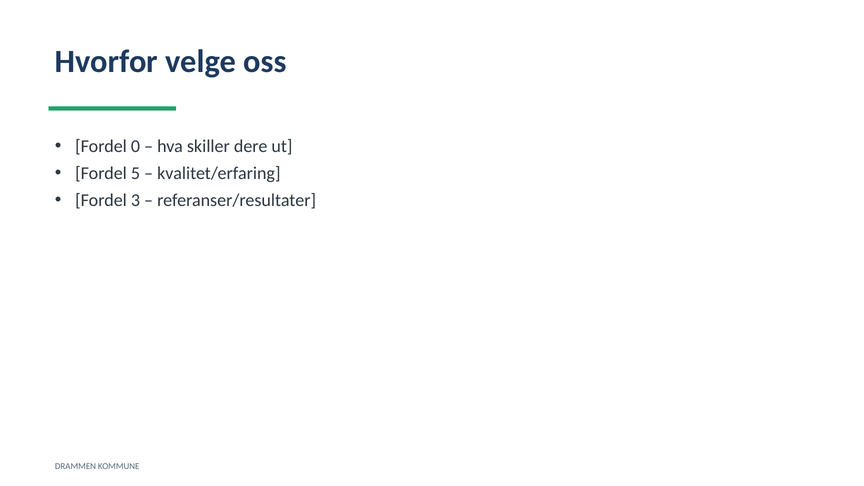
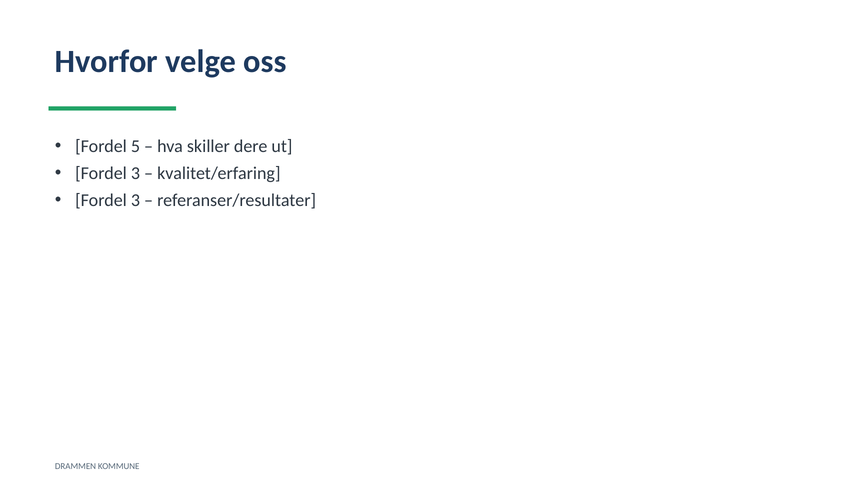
0: 0 -> 5
5 at (135, 173): 5 -> 3
